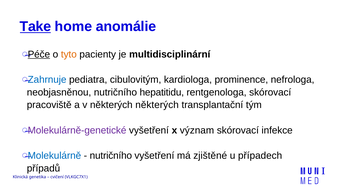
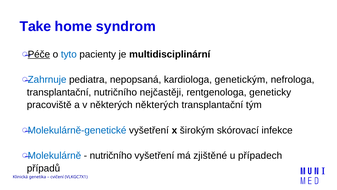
Take underline: present -> none
anomálie: anomálie -> syndrom
tyto colour: orange -> blue
cibulovitým: cibulovitým -> nepopsaná
prominence: prominence -> genetickým
neobjasněnou at (59, 92): neobjasněnou -> transplantační
hepatitidu: hepatitidu -> nejčastěji
rentgenologa skórovací: skórovací -> geneticky
Molekulárně-genetické colour: purple -> blue
význam: význam -> širokým
